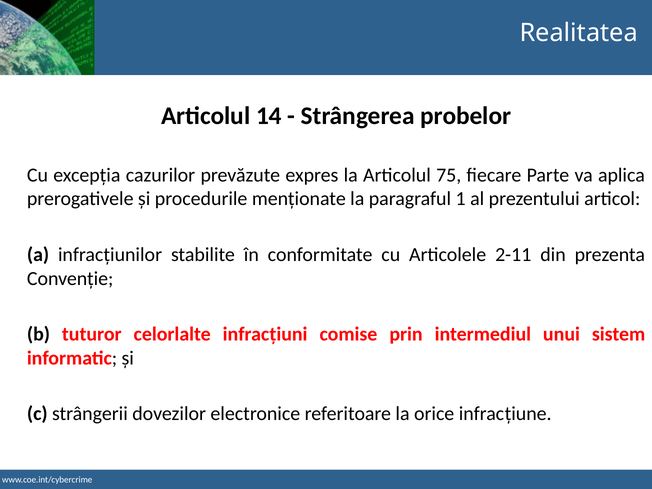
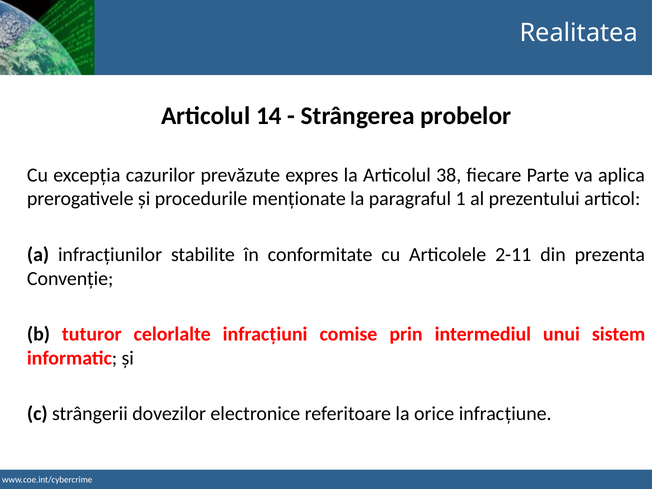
75: 75 -> 38
